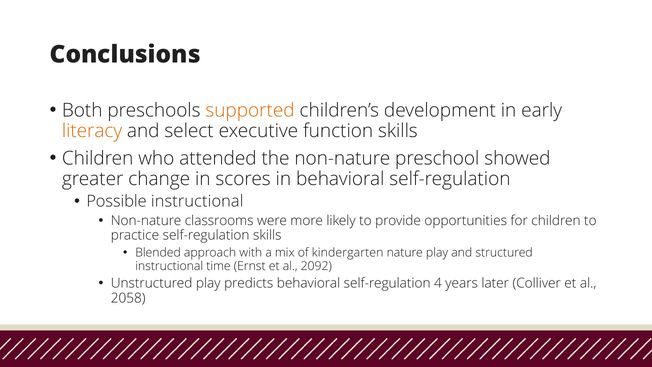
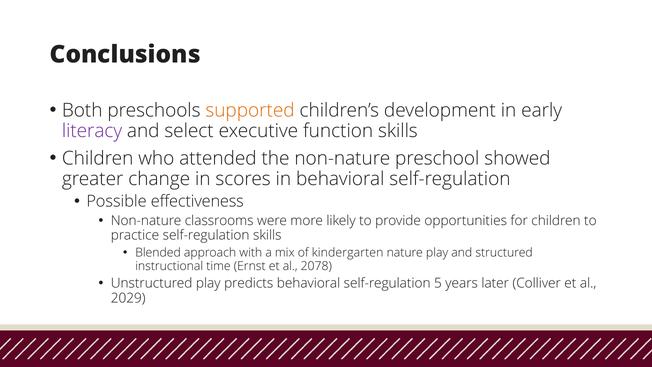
literacy colour: orange -> purple
Possible instructional: instructional -> effectiveness
2092: 2092 -> 2078
4: 4 -> 5
2058: 2058 -> 2029
